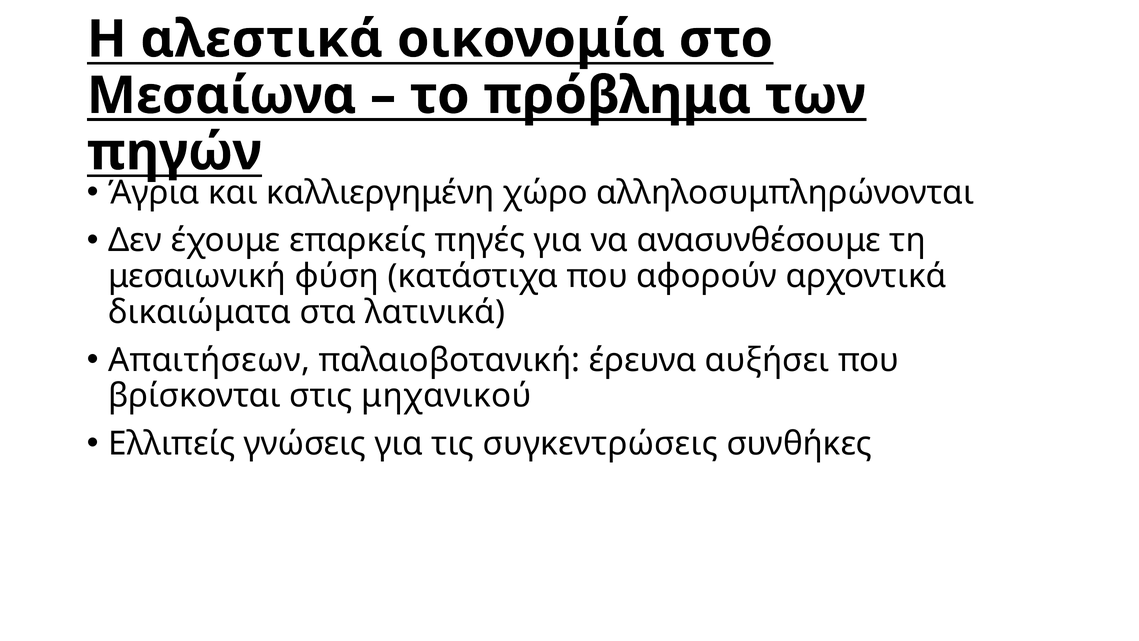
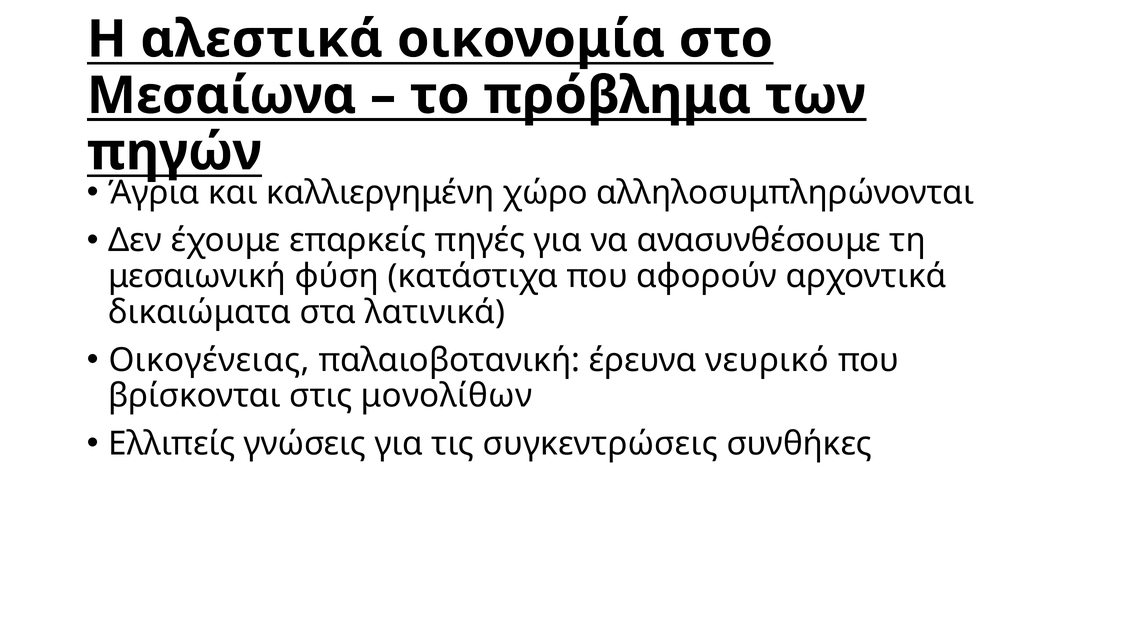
Απαιτήσεων: Απαιτήσεων -> Οικογένειας
αυξήσει: αυξήσει -> νευρικό
μηχανικού: μηχανικού -> μονολίθων
